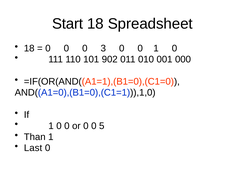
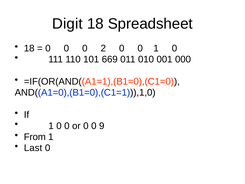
Start: Start -> Digit
3: 3 -> 2
902: 902 -> 669
5: 5 -> 9
Than: Than -> From
